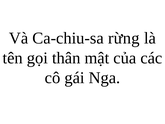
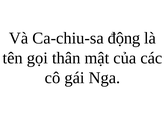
rừng: rừng -> động
